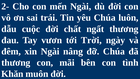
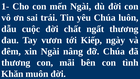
2-: 2- -> 1-
Trời: Trời -> Kiếp
